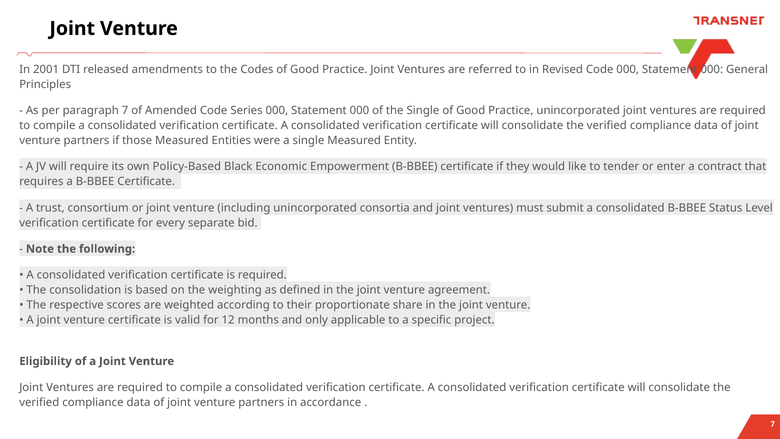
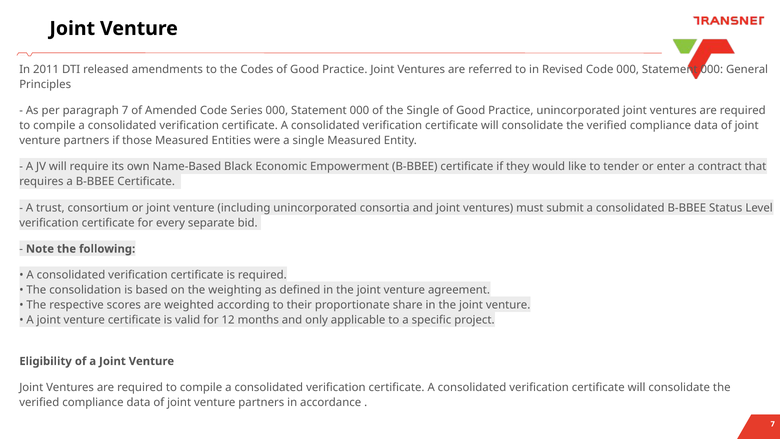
2001: 2001 -> 2011
Policy-Based: Policy-Based -> Name-Based
